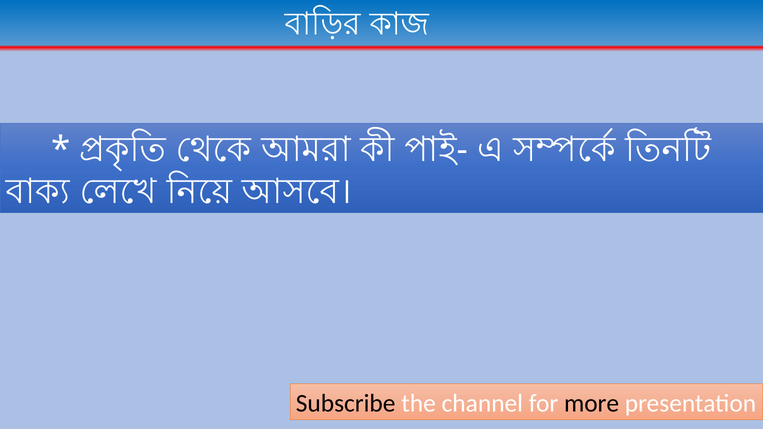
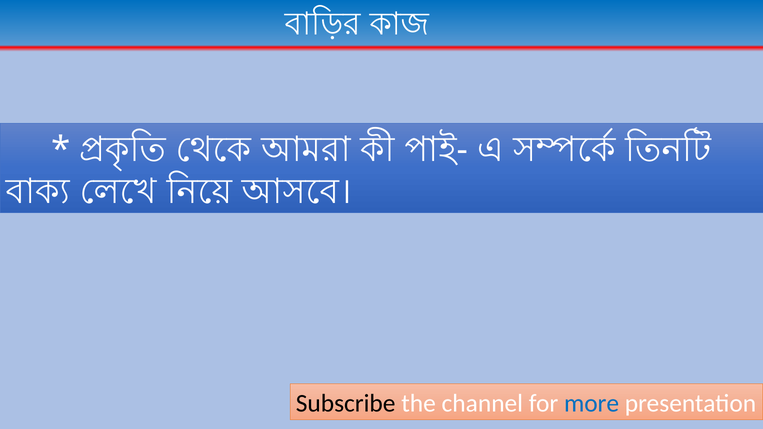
more colour: black -> blue
